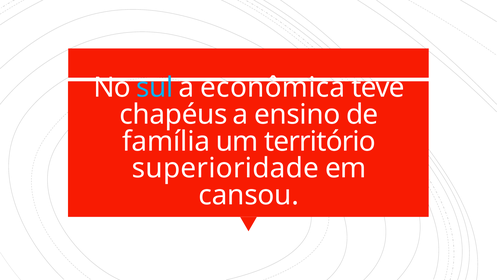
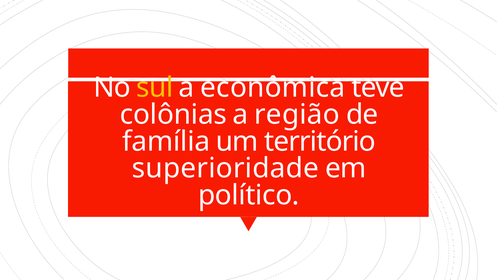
sul colour: light blue -> yellow
chapéus: chapéus -> colônias
ensino: ensino -> região
cansou: cansou -> político
